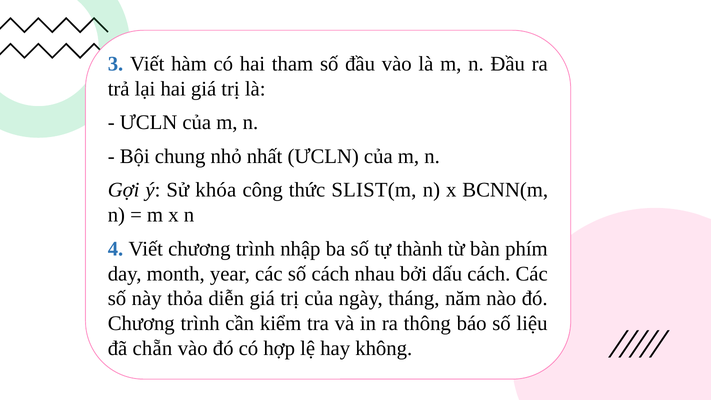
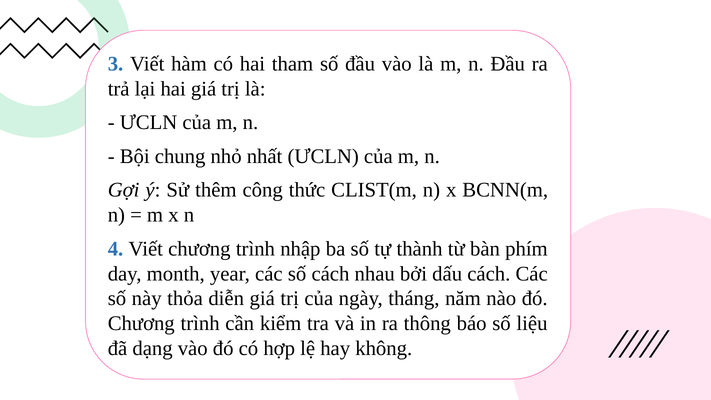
khóa: khóa -> thêm
SLIST(m: SLIST(m -> CLIST(m
chẵn: chẵn -> dạng
